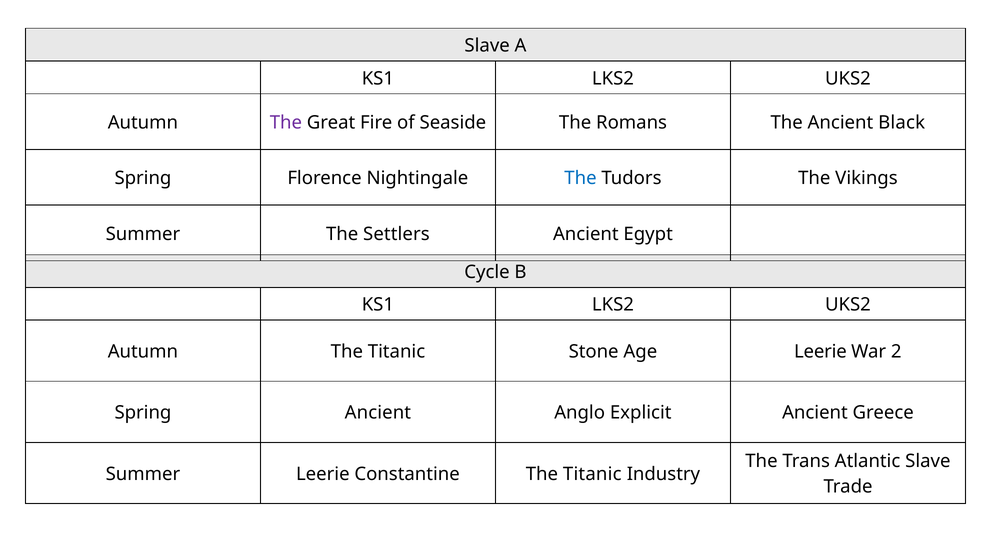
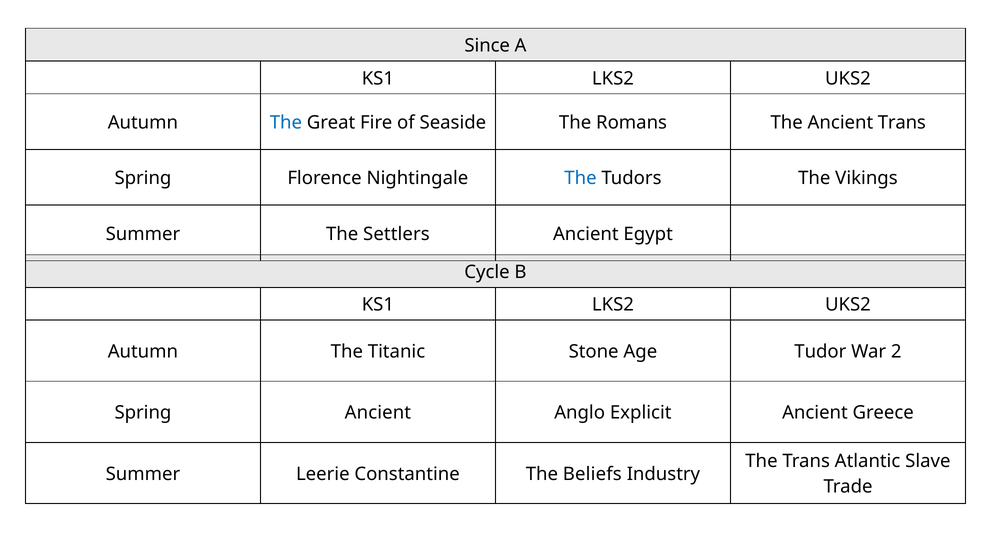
Slave at (487, 46): Slave -> Since
The at (286, 123) colour: purple -> blue
Ancient Black: Black -> Trans
Age Leerie: Leerie -> Tudor
Constantine The Titanic: Titanic -> Beliefs
